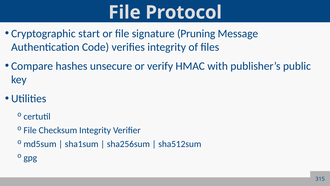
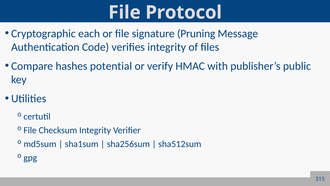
start: start -> each
unsecure: unsecure -> potential
